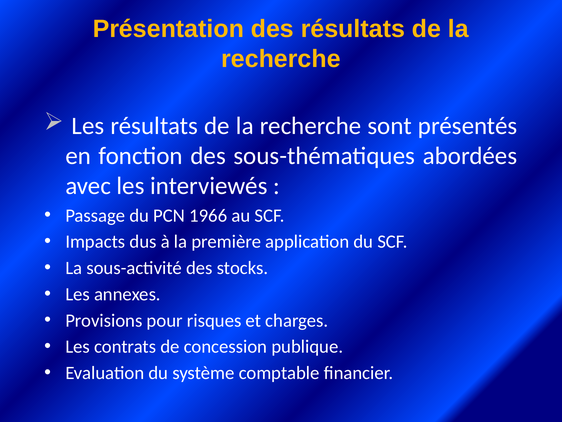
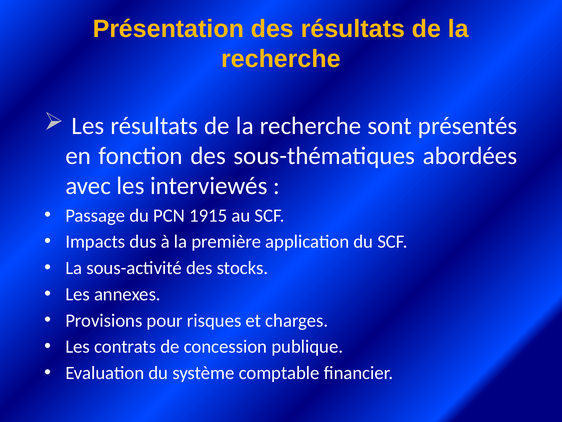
1966: 1966 -> 1915
